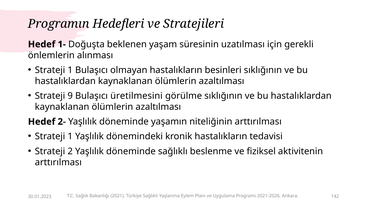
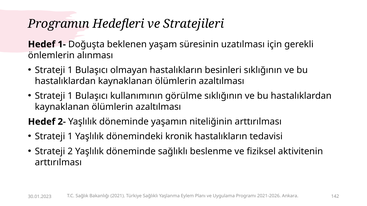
9 at (70, 96): 9 -> 1
üretilmesini: üretilmesini -> kullanımının
